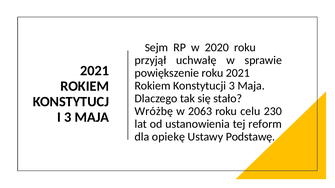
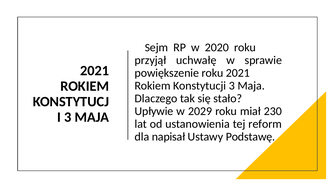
Wróżbę: Wróżbę -> Upływie
2063: 2063 -> 2029
celu: celu -> miał
opiekę: opiekę -> napisał
